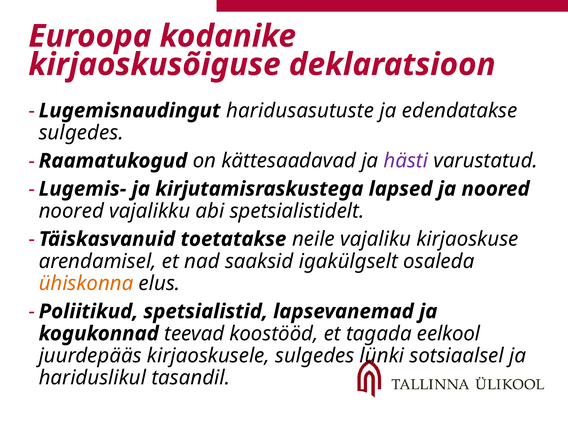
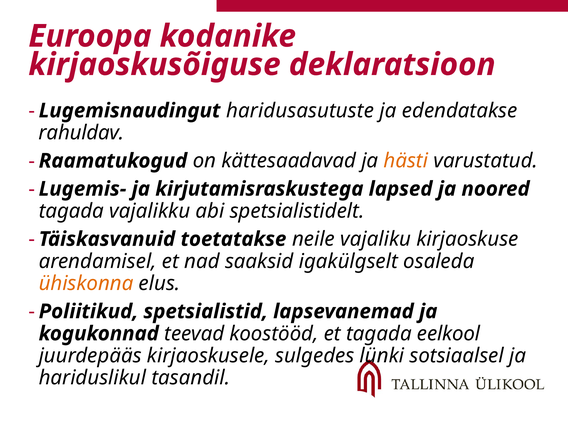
sulgedes at (81, 133): sulgedes -> rahuldav
hästi colour: purple -> orange
noored at (71, 211): noored -> tagada
